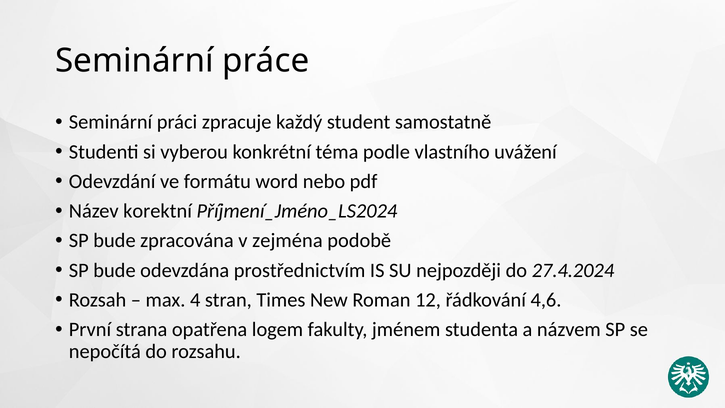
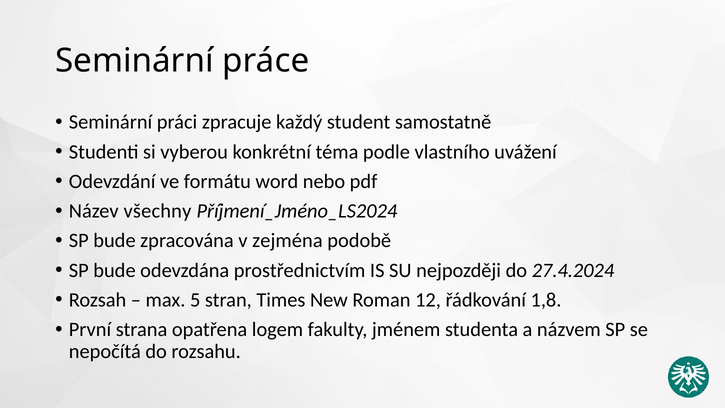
korektní: korektní -> všechny
4: 4 -> 5
4,6: 4,6 -> 1,8
